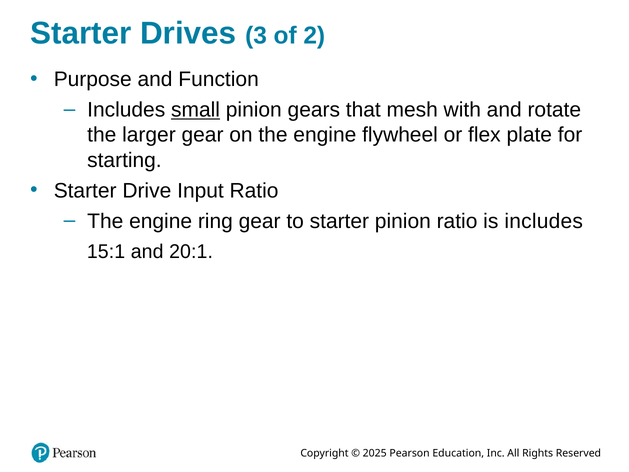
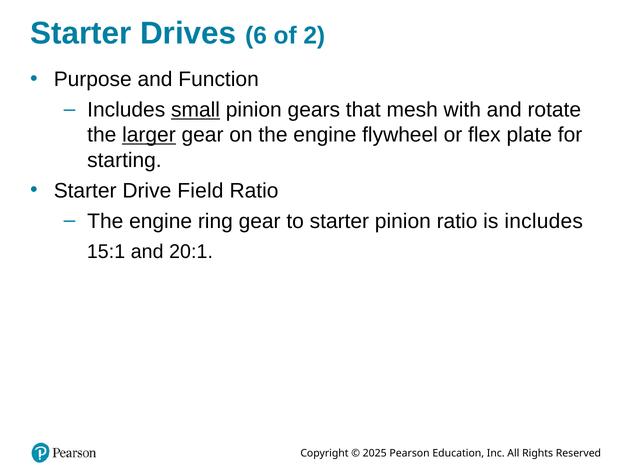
3: 3 -> 6
larger underline: none -> present
Input: Input -> Field
